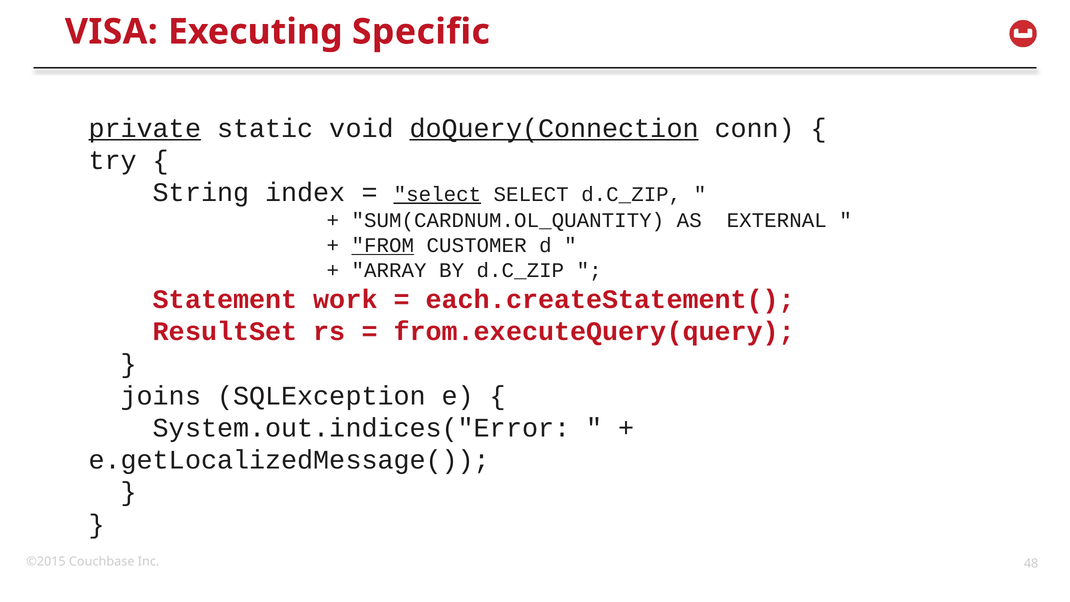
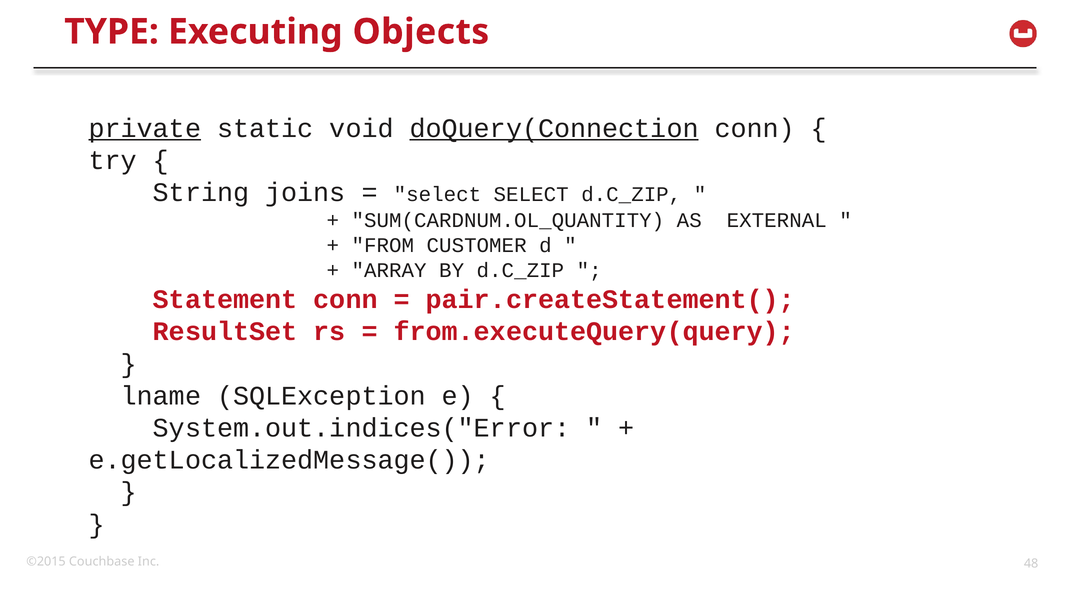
VISA: VISA -> TYPE
Specific: Specific -> Objects
index: index -> joins
select at (437, 194) underline: present -> none
FROM underline: present -> none
Statement work: work -> conn
each.createStatement(: each.createStatement( -> pair.createStatement(
joins: joins -> lname
